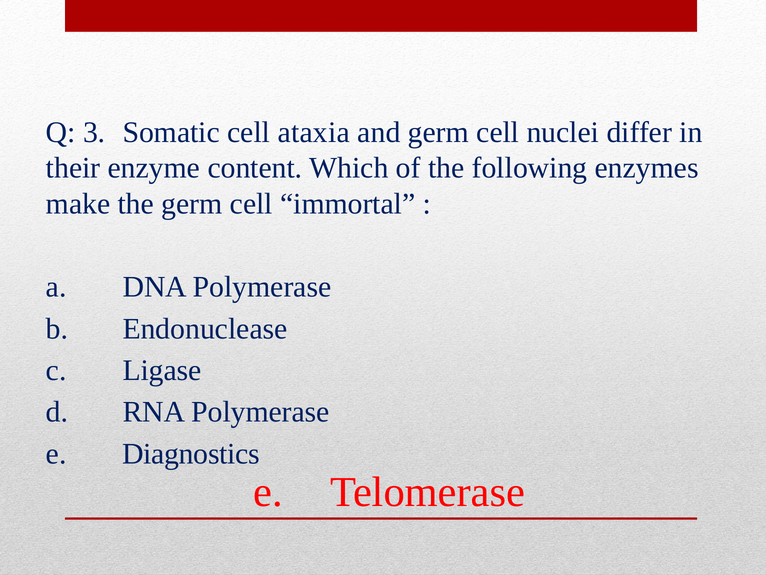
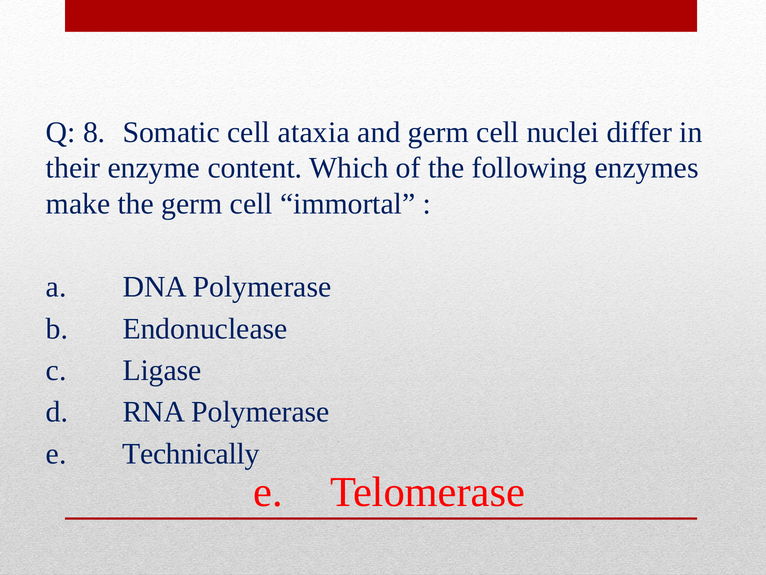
3: 3 -> 8
Diagnostics: Diagnostics -> Technically
